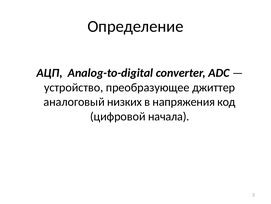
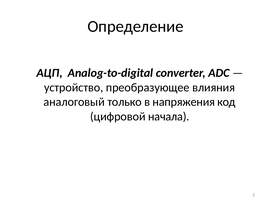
джиттер: джиттер -> влияния
низких: низких -> только
